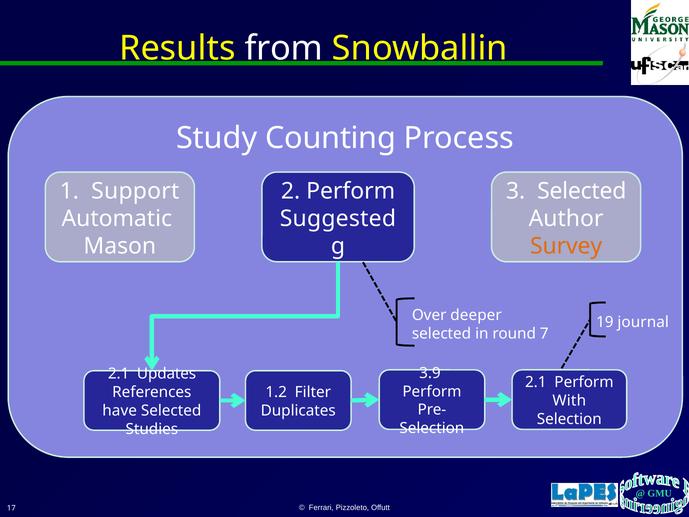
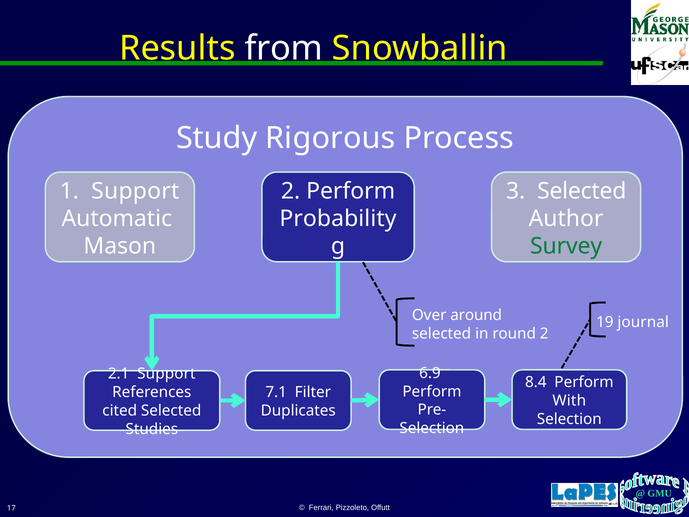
Counting: Counting -> Rigorous
Suggested: Suggested -> Probability
Survey colour: orange -> green
deeper: deeper -> around
round 7: 7 -> 2
3.9: 3.9 -> 6.9
2.1 Updates: Updates -> Support
2.1 at (536, 382): 2.1 -> 8.4
1.2: 1.2 -> 7.1
have: have -> cited
